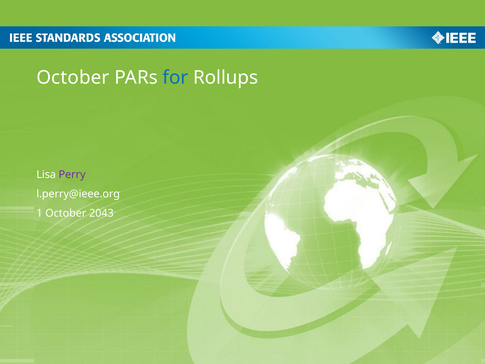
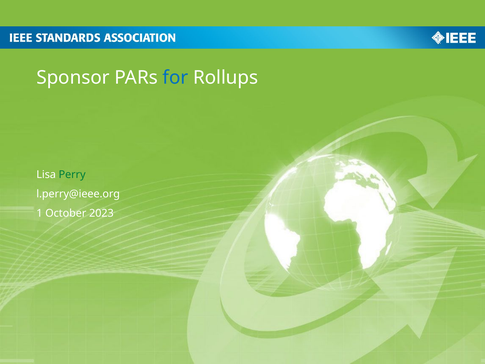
October at (73, 78): October -> Sponsor
Perry colour: purple -> green
2043: 2043 -> 2023
